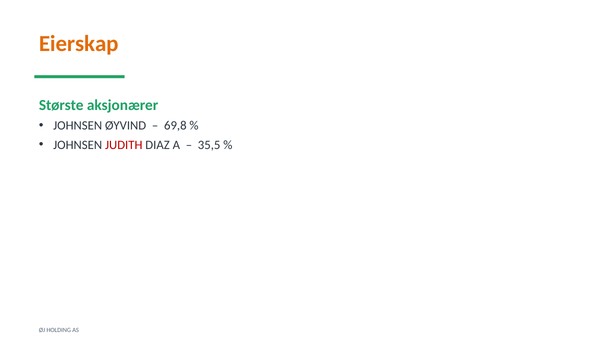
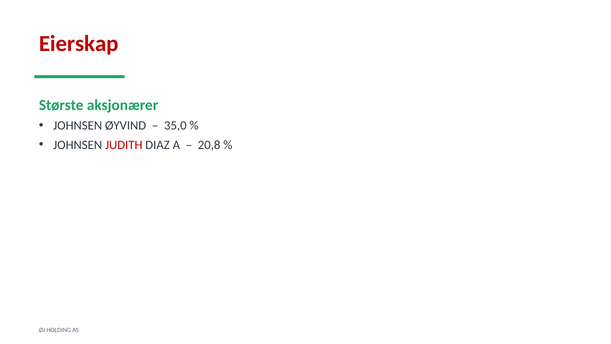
Eierskap colour: orange -> red
69,8: 69,8 -> 35,0
35,5: 35,5 -> 20,8
